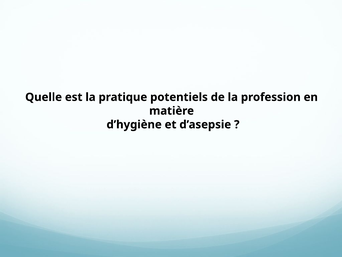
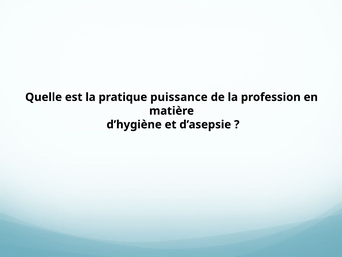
potentiels: potentiels -> puissance
